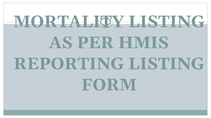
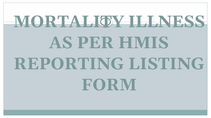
MORTALITY LISTING: LISTING -> ILLNESS
